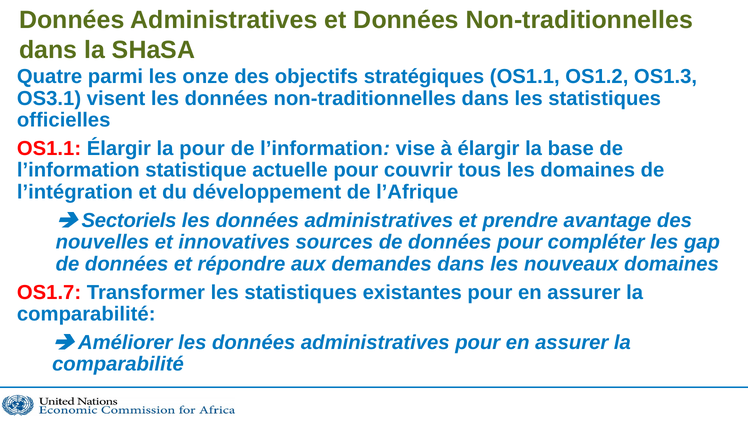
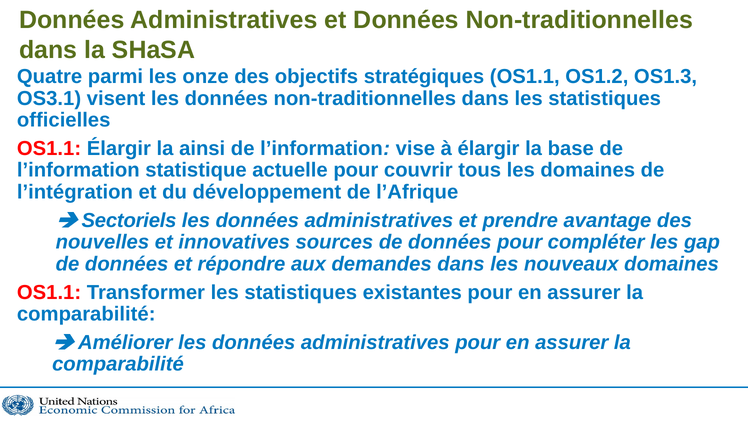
la pour: pour -> ainsi
OS1.7 at (49, 292): OS1.7 -> OS1.1
